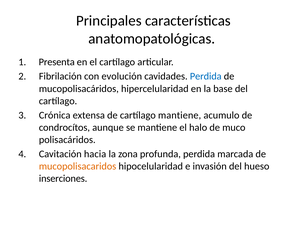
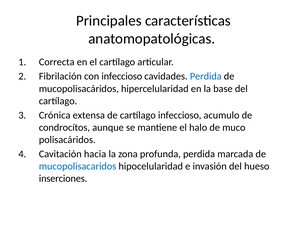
Presenta: Presenta -> Correcta
con evolución: evolución -> infeccioso
cartílago mantiene: mantiene -> infeccioso
mucopolisacaridos colour: orange -> blue
